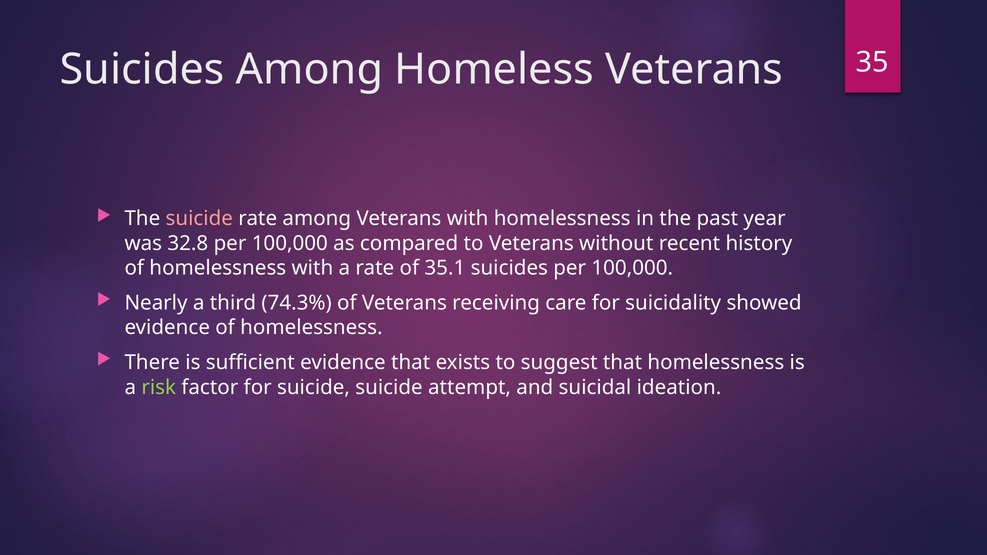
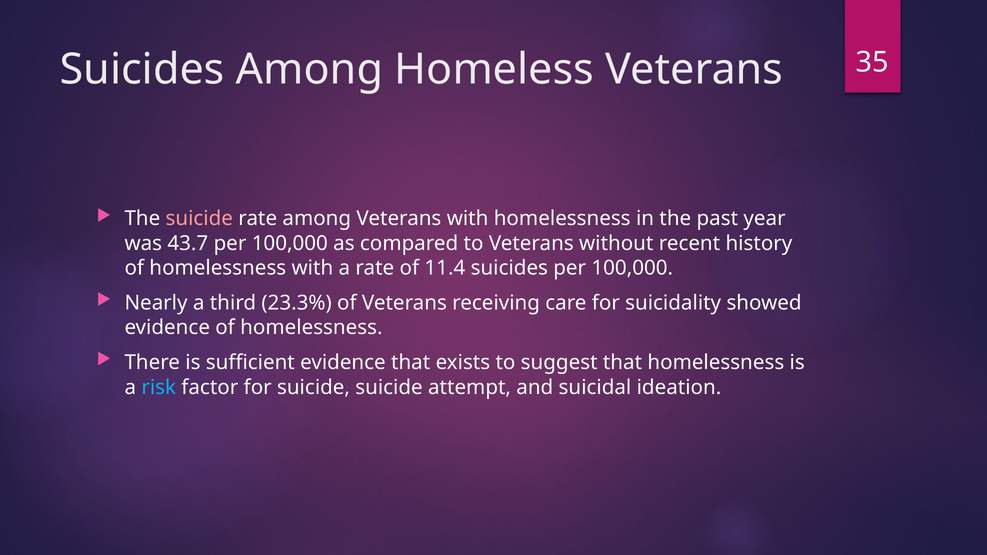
32.8: 32.8 -> 43.7
35.1: 35.1 -> 11.4
74.3%: 74.3% -> 23.3%
risk colour: light green -> light blue
